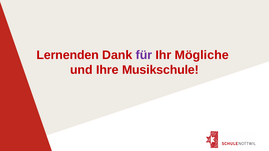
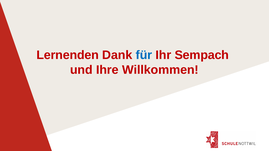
für colour: purple -> blue
Mögliche: Mögliche -> Sempach
Musikschule: Musikschule -> Willkommen
